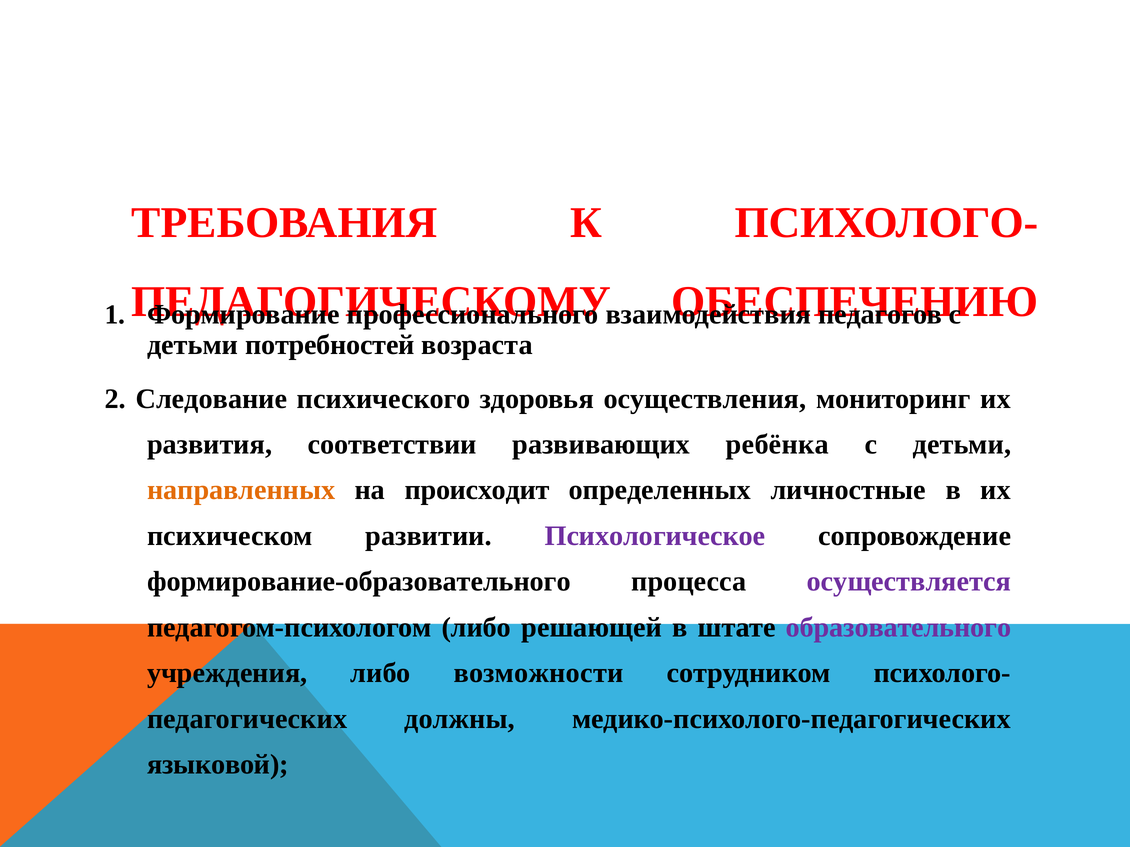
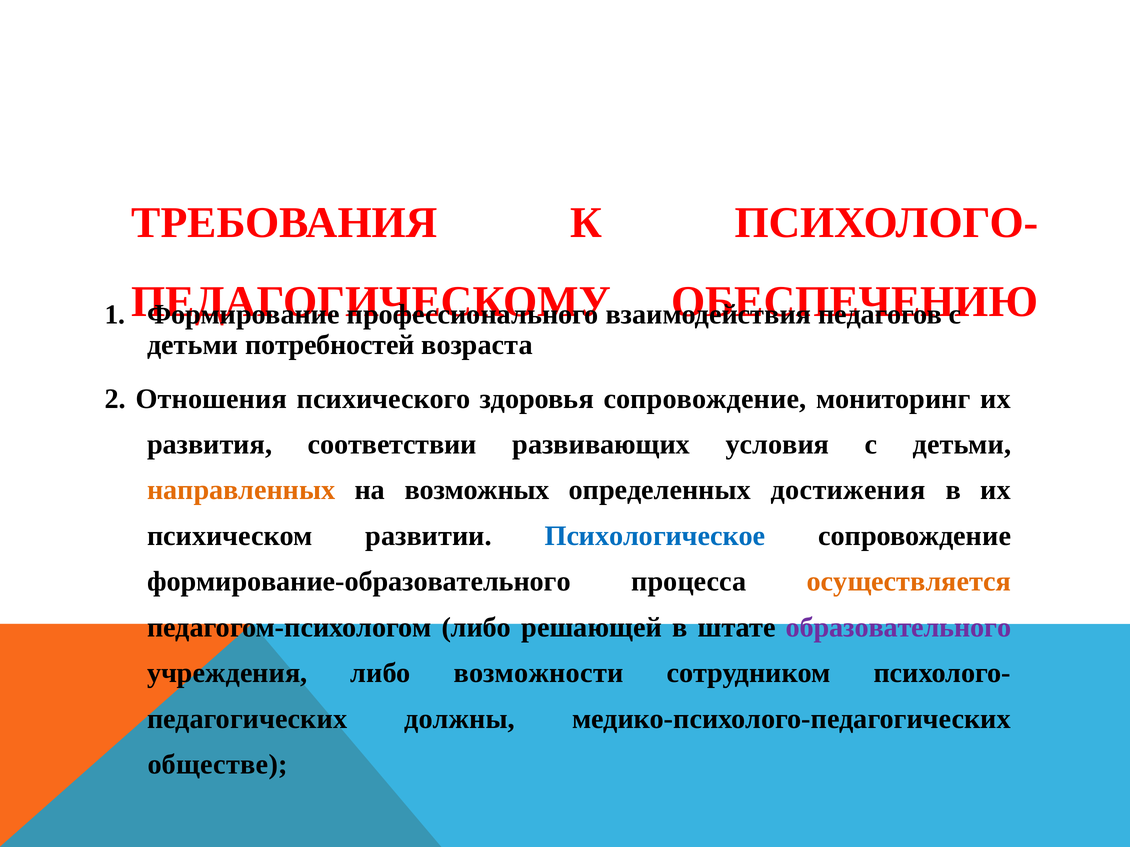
Следование: Следование -> Отношения
здоровья осуществления: осуществления -> сопровождение
ребёнка: ребёнка -> условия
происходит: происходит -> возможных
личностные: личностные -> достижения
Психологическое colour: purple -> blue
осуществляется colour: purple -> orange
языковой: языковой -> обществе
